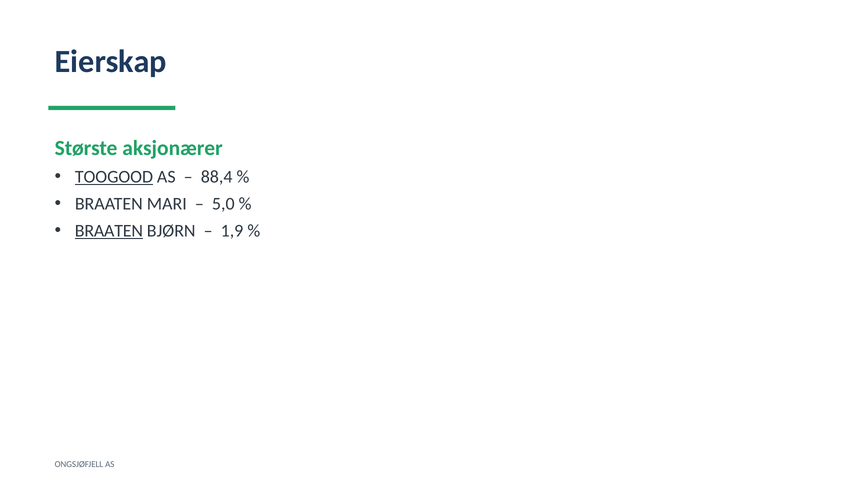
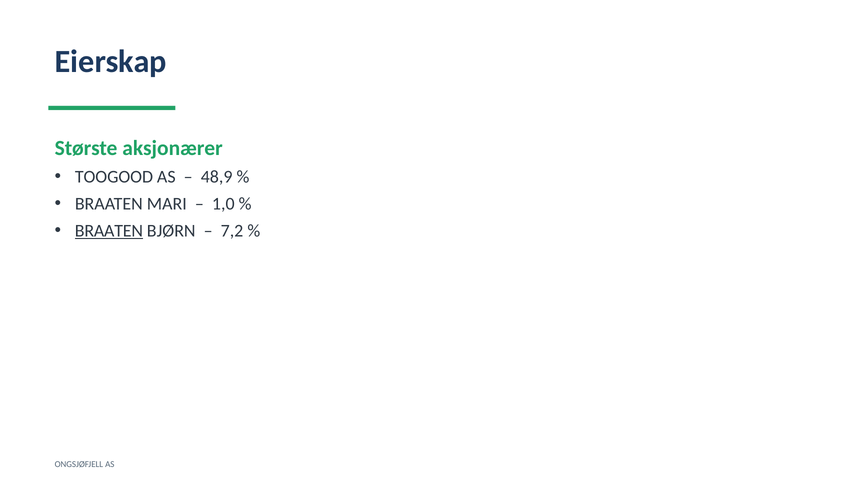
TOOGOOD underline: present -> none
88,4: 88,4 -> 48,9
5,0: 5,0 -> 1,0
1,9: 1,9 -> 7,2
